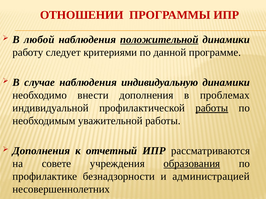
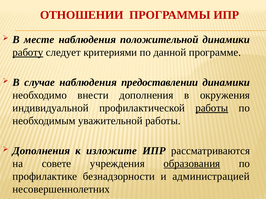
любой: любой -> месте
положительной underline: present -> none
работу underline: none -> present
индивидуальную: индивидуальную -> предоставлении
проблемах: проблемах -> окружения
отчетный: отчетный -> изложите
